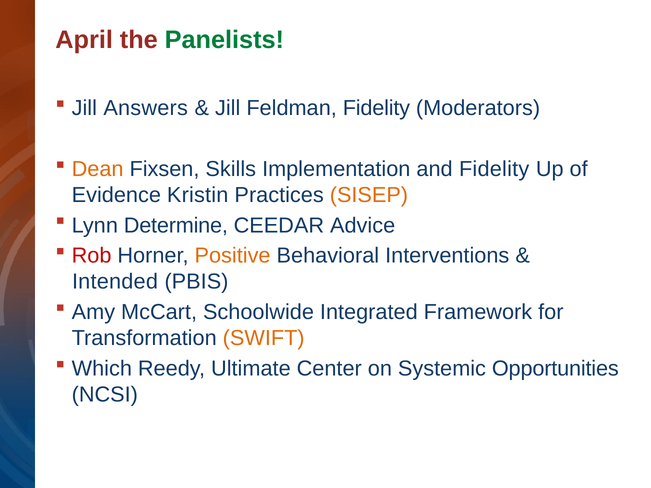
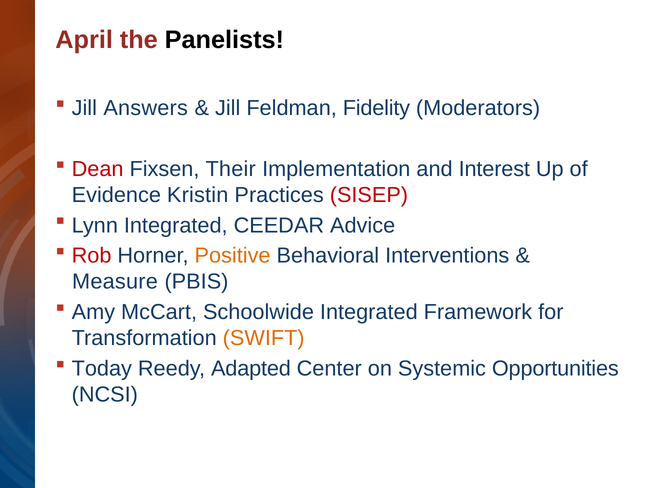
Panelists colour: green -> black
Dean colour: orange -> red
Skills: Skills -> Their
and Fidelity: Fidelity -> Interest
SISEP colour: orange -> red
Lynn Determine: Determine -> Integrated
Intended: Intended -> Measure
Which: Which -> Today
Ultimate: Ultimate -> Adapted
